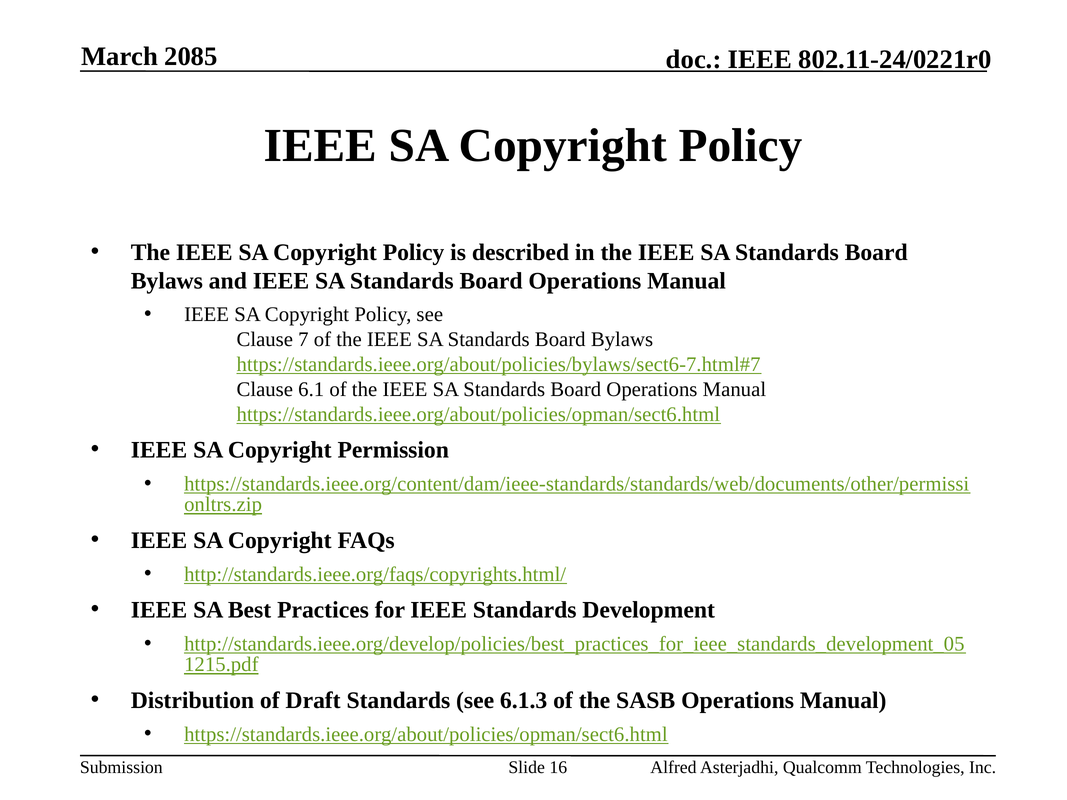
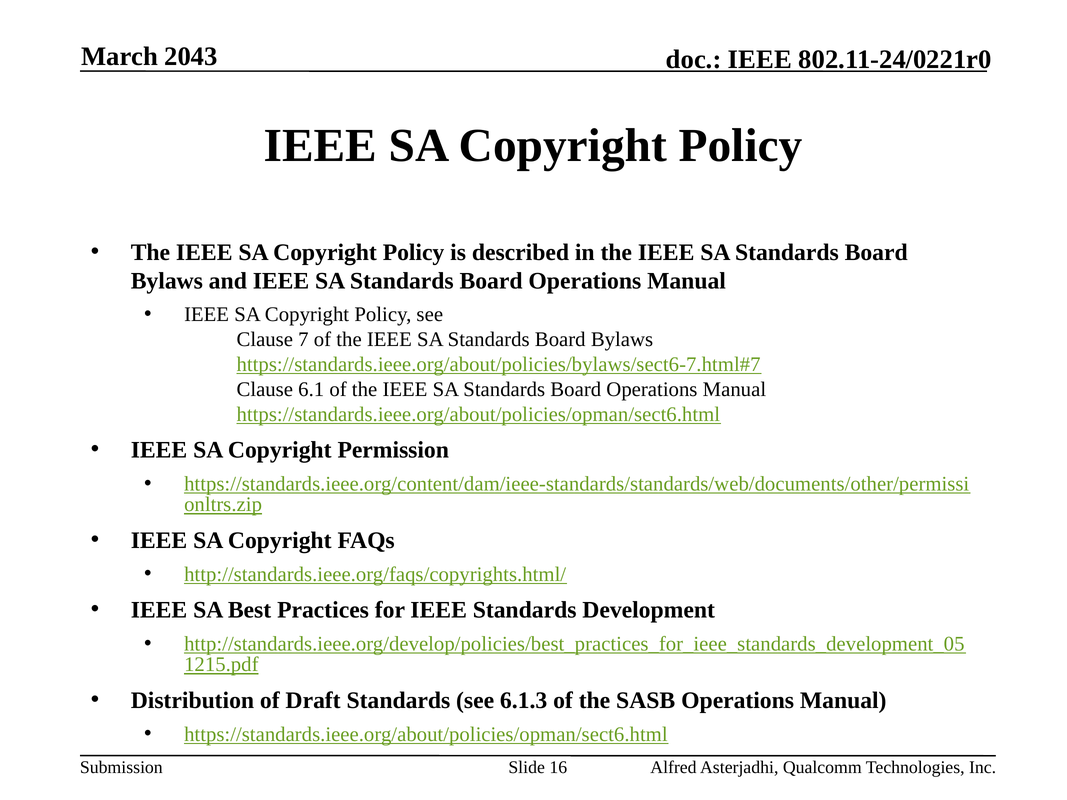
2085: 2085 -> 2043
